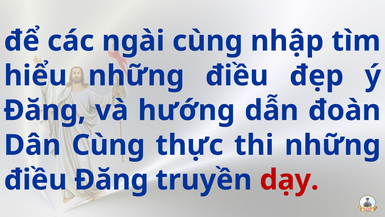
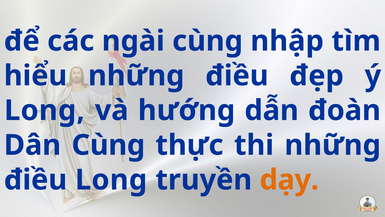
Đăng at (45, 110): Đăng -> Long
điều Đăng: Đăng -> Long
dạy colour: red -> orange
